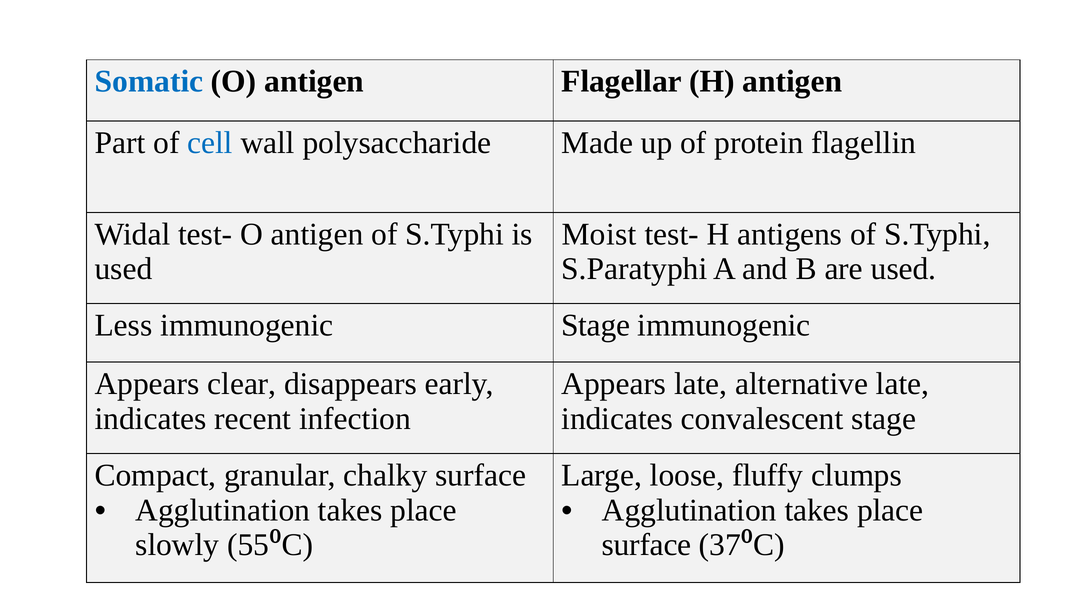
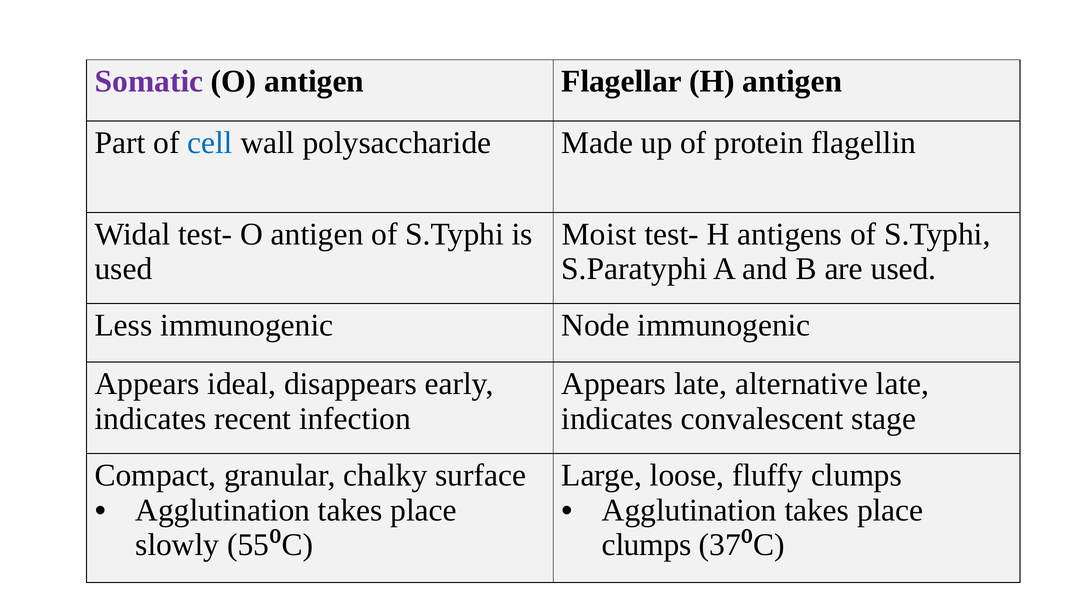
Somatic colour: blue -> purple
immunogenic Stage: Stage -> Node
clear: clear -> ideal
surface at (647, 546): surface -> clumps
